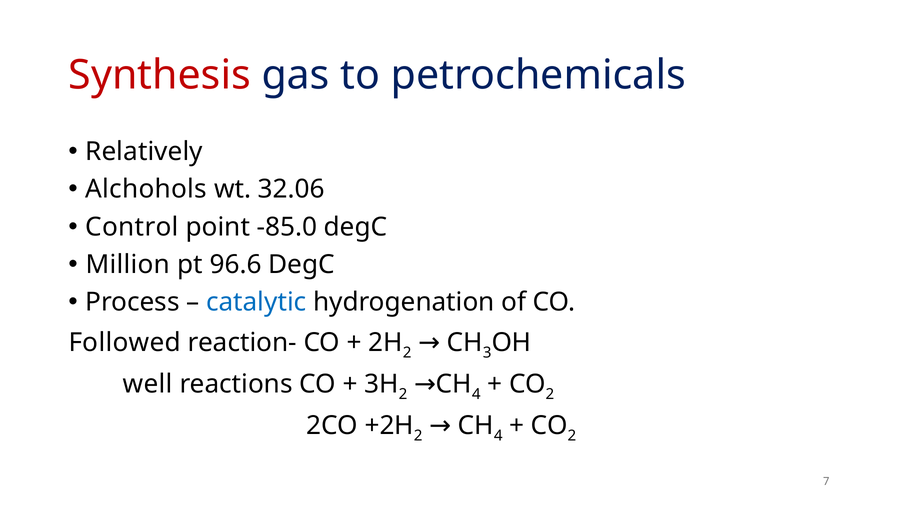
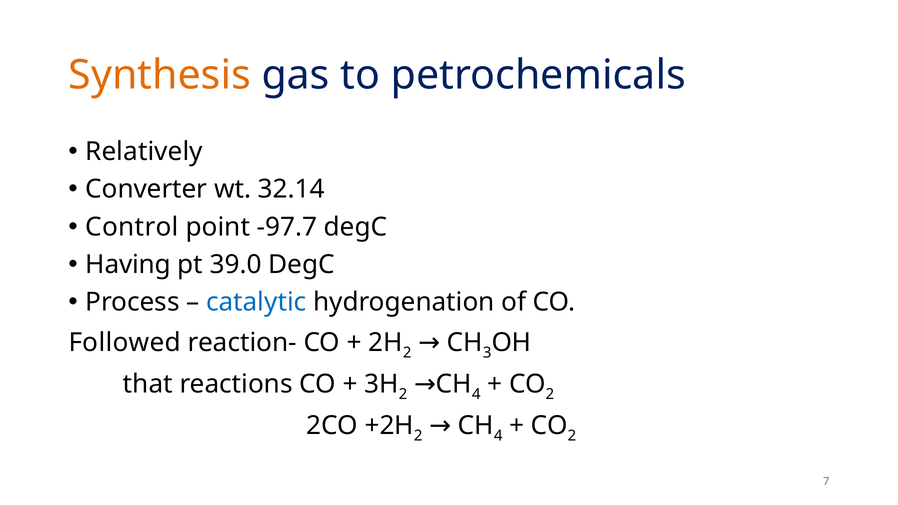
Synthesis colour: red -> orange
Alchohols: Alchohols -> Converter
32.06: 32.06 -> 32.14
-85.0: -85.0 -> -97.7
Million: Million -> Having
96.6: 96.6 -> 39.0
well: well -> that
